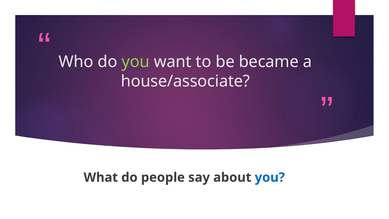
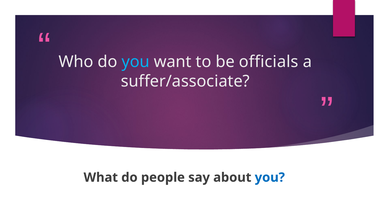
you at (136, 62) colour: light green -> light blue
became: became -> officials
house/associate: house/associate -> suffer/associate
